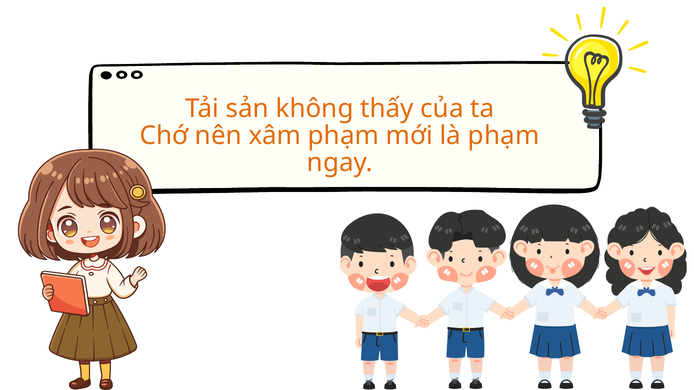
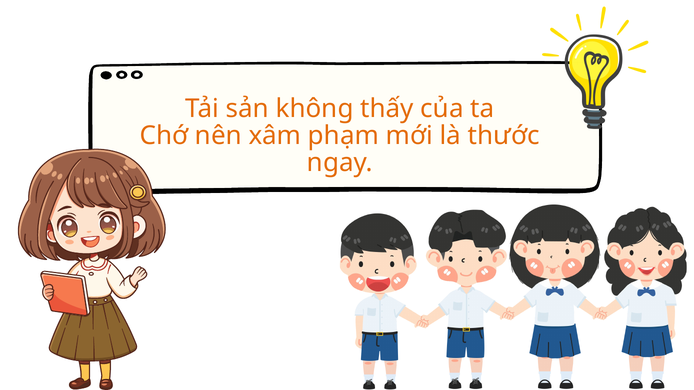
là phạm: phạm -> thước
